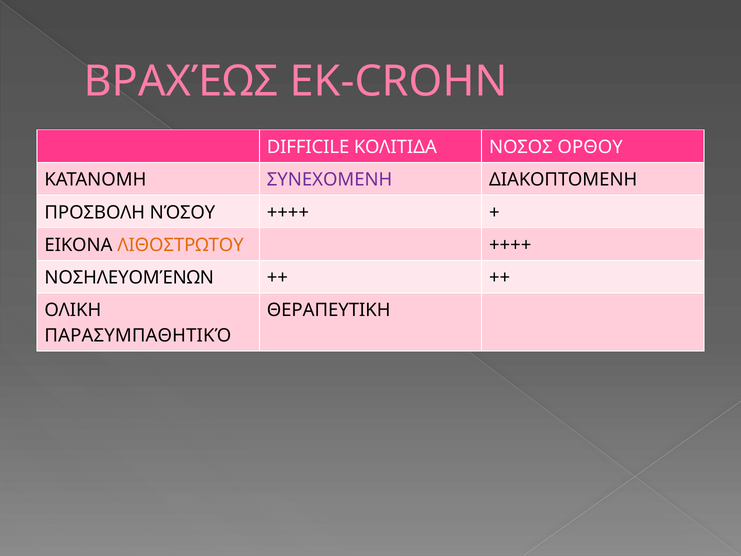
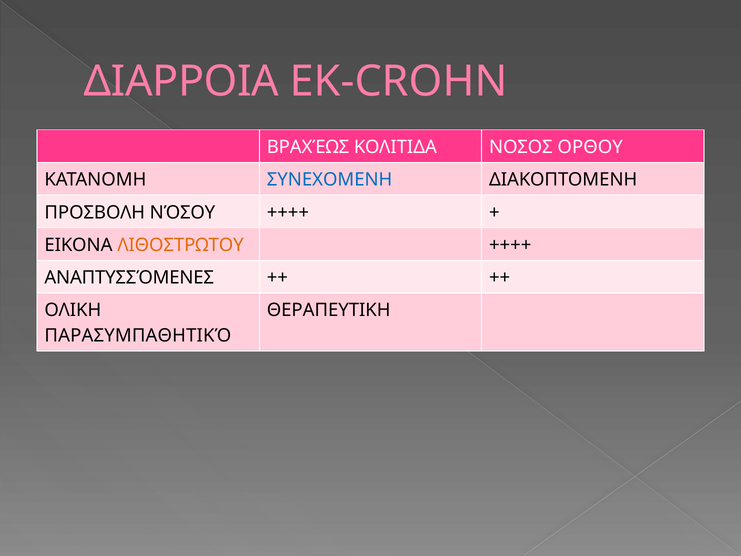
ΒΡΑΧΈΩΣ: ΒΡΑΧΈΩΣ -> ΔΙΑΡΡΟΙΑ
DIFFICILE: DIFFICILE -> ΒΡΑΧΈΩΣ
ΣΥΝΕΧΟΜΕΝΗ colour: purple -> blue
ΝΟΣΗΛΕΥΟΜΈΝΩΝ: ΝΟΣΗΛΕΥΟΜΈΝΩΝ -> ΑΝΑΠΤΥΣΣΌΜΕΝΕΣ
